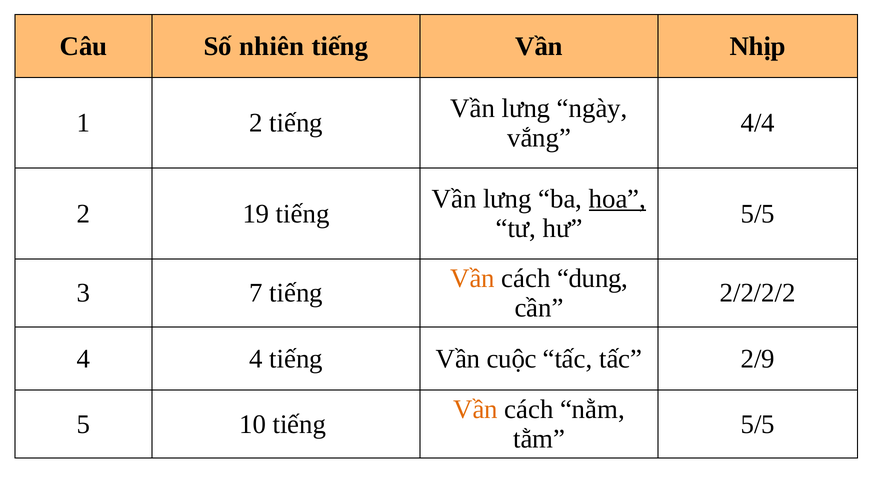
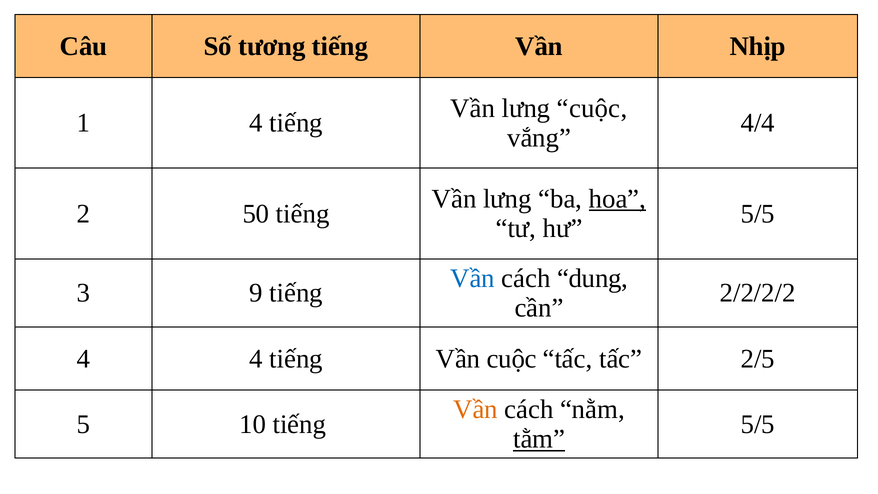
nhiên: nhiên -> tương
lưng ngày: ngày -> cuộc
1 2: 2 -> 4
19: 19 -> 50
Vần at (473, 278) colour: orange -> blue
7: 7 -> 9
2/9: 2/9 -> 2/5
tằm underline: none -> present
